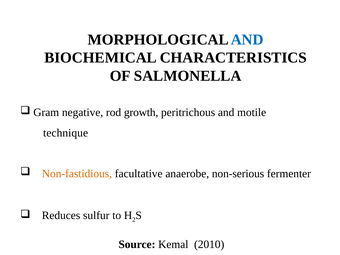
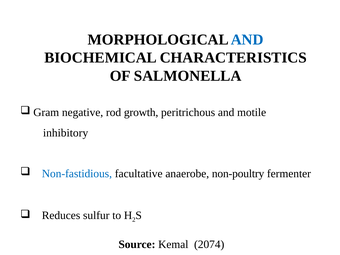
technique: technique -> inhibitory
Non-fastidious colour: orange -> blue
non-serious: non-serious -> non-poultry
2010: 2010 -> 2074
